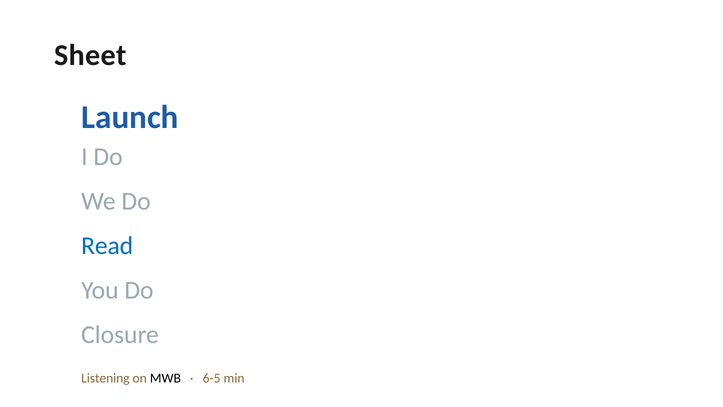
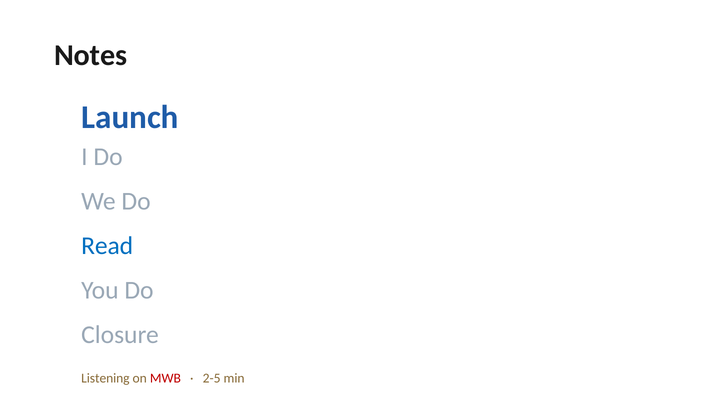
Sheet: Sheet -> Notes
MWB colour: black -> red
6-5: 6-5 -> 2-5
